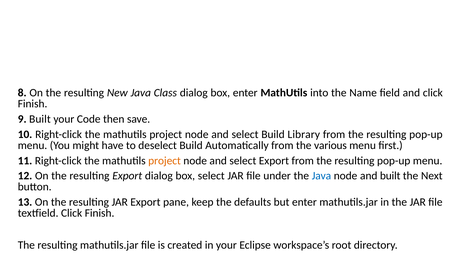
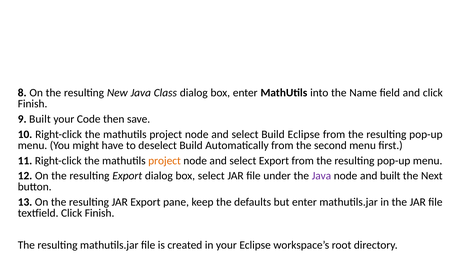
Build Library: Library -> Eclipse
various: various -> second
Java at (321, 176) colour: blue -> purple
